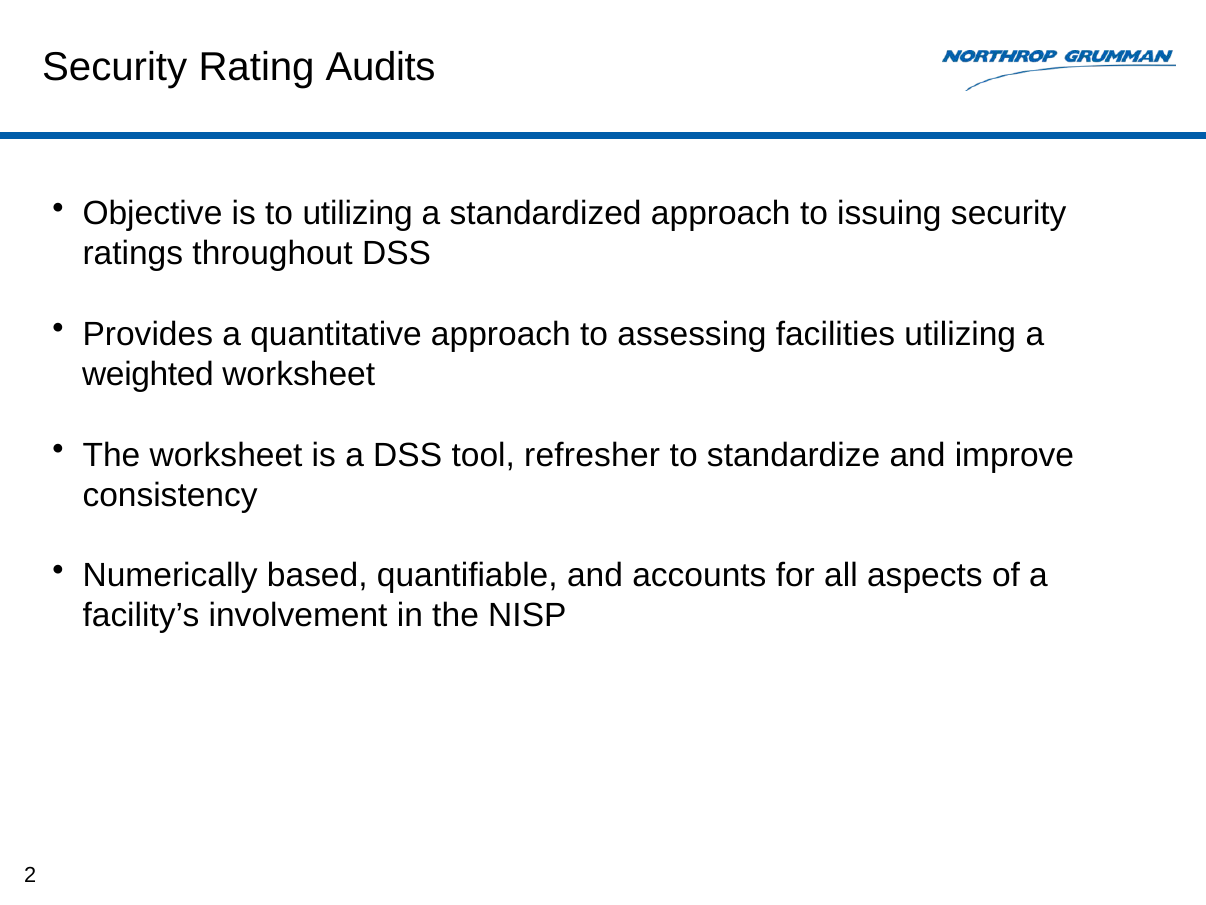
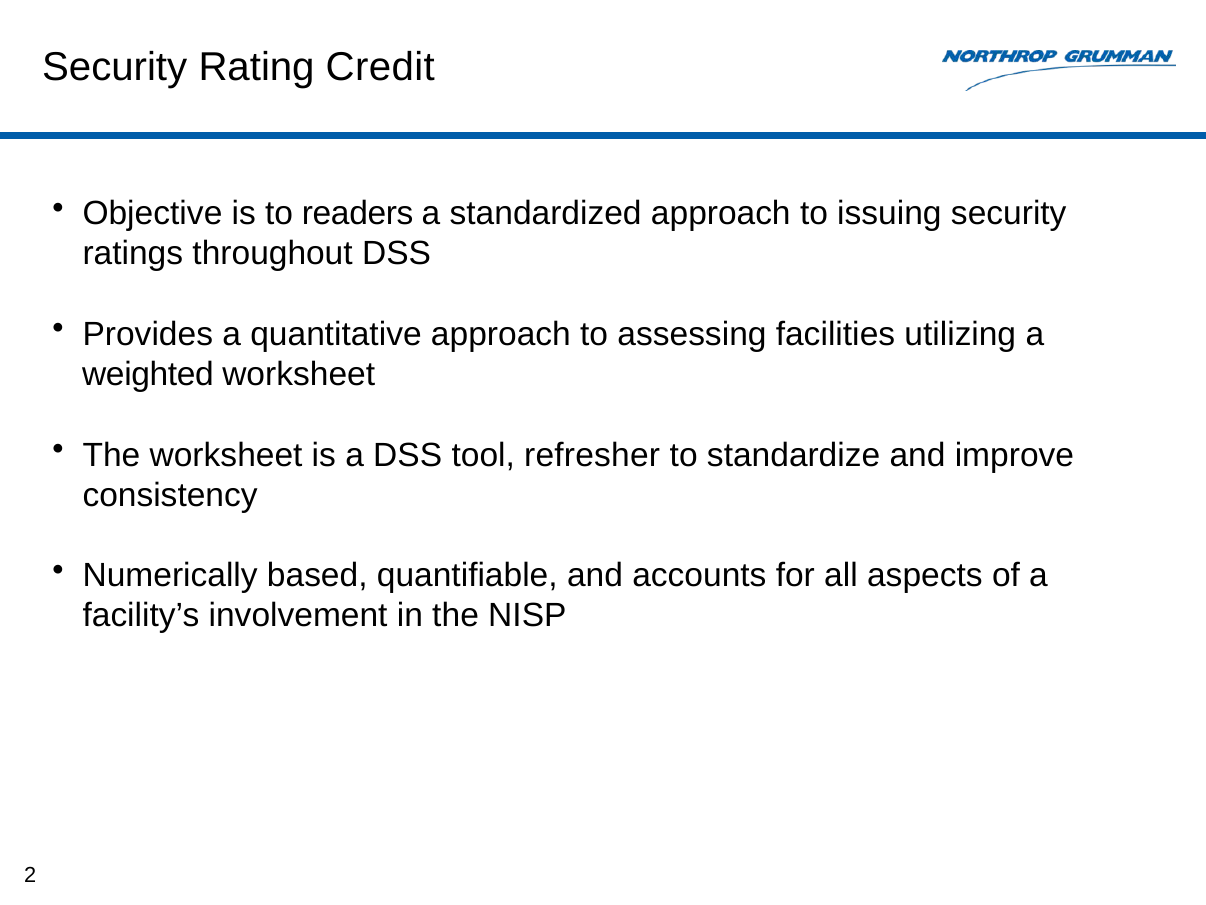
Audits: Audits -> Credit
to utilizing: utilizing -> readers
